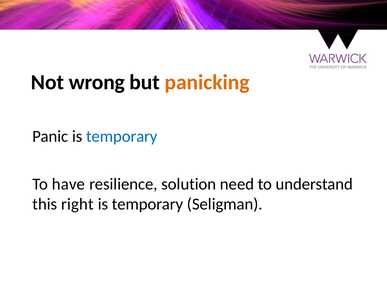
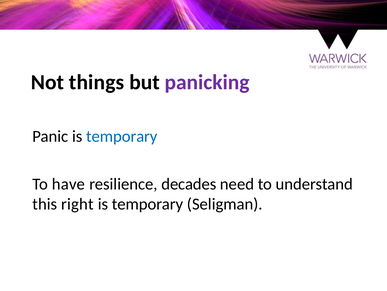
wrong: wrong -> things
panicking colour: orange -> purple
solution: solution -> decades
